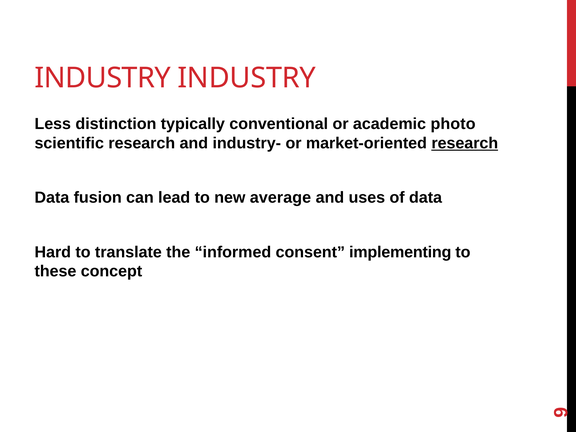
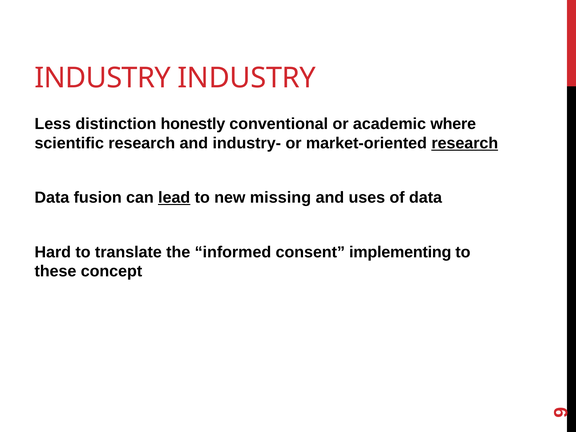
typically: typically -> honestly
photo: photo -> where
lead underline: none -> present
average: average -> missing
